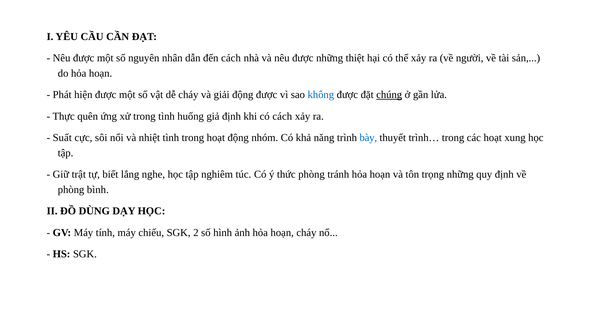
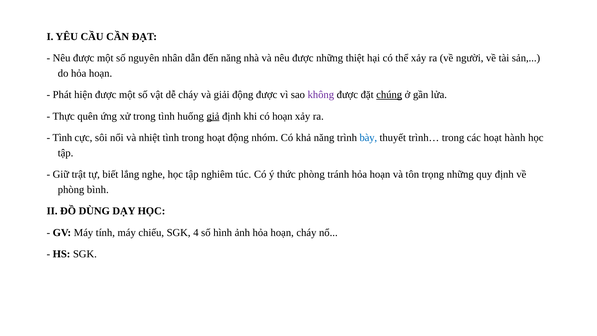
đến cách: cách -> năng
không colour: blue -> purple
giả underline: none -> present
có cách: cách -> hoạn
Suất at (62, 138): Suất -> Tình
xung: xung -> hành
2: 2 -> 4
